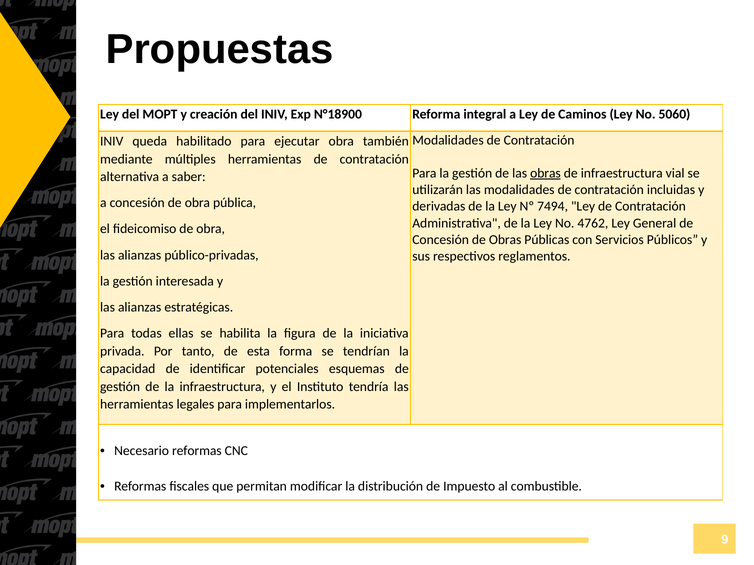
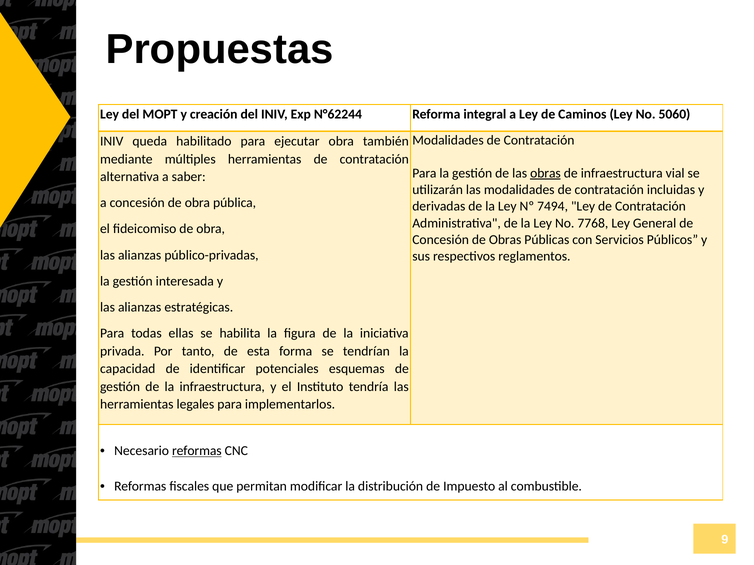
N°18900: N°18900 -> N°62244
4762: 4762 -> 7768
reformas at (197, 451) underline: none -> present
